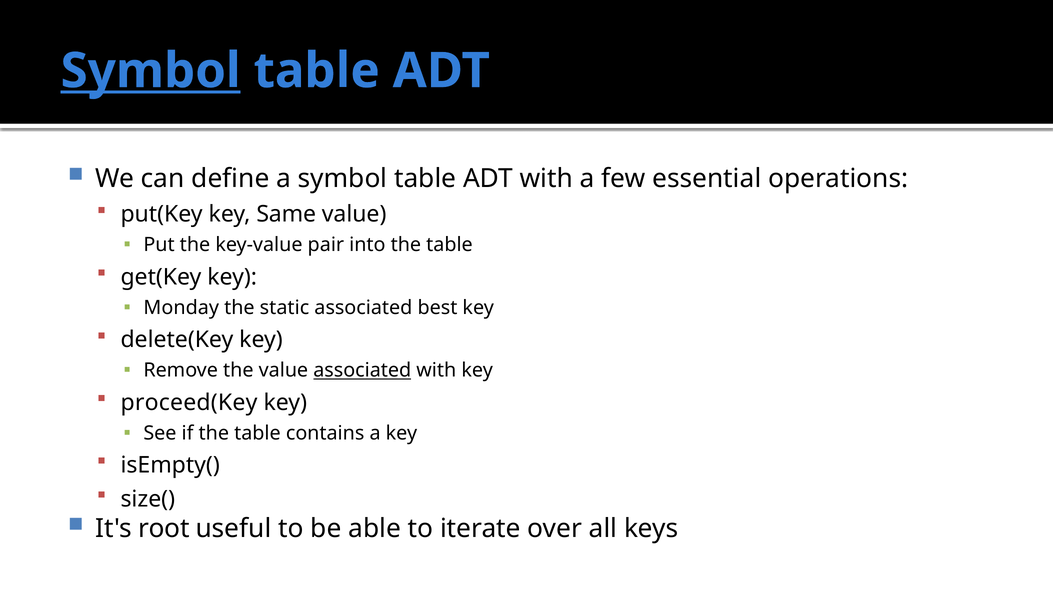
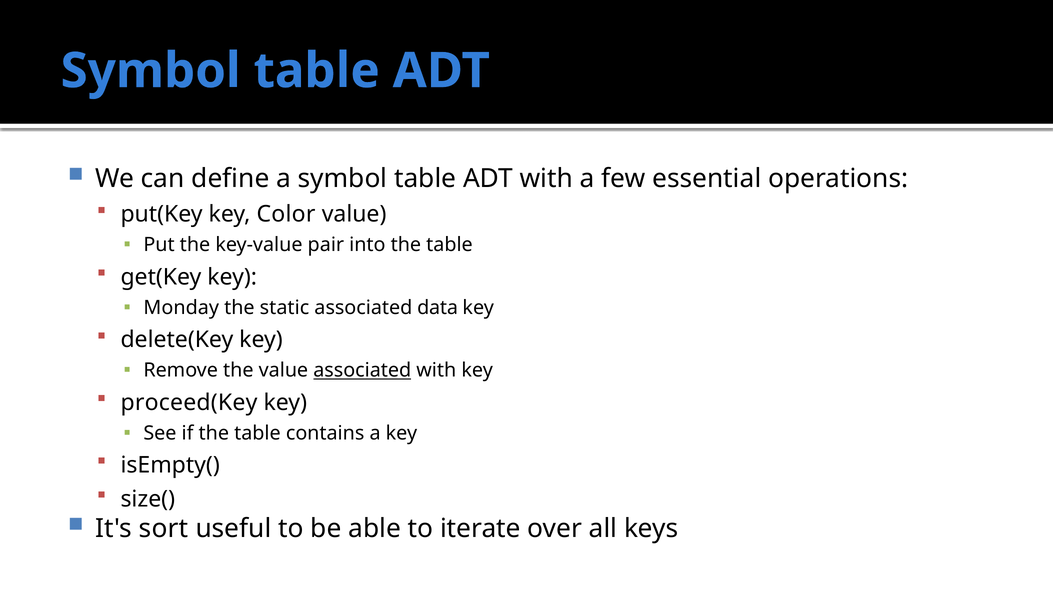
Symbol at (151, 71) underline: present -> none
Same: Same -> Color
best: best -> data
root: root -> sort
